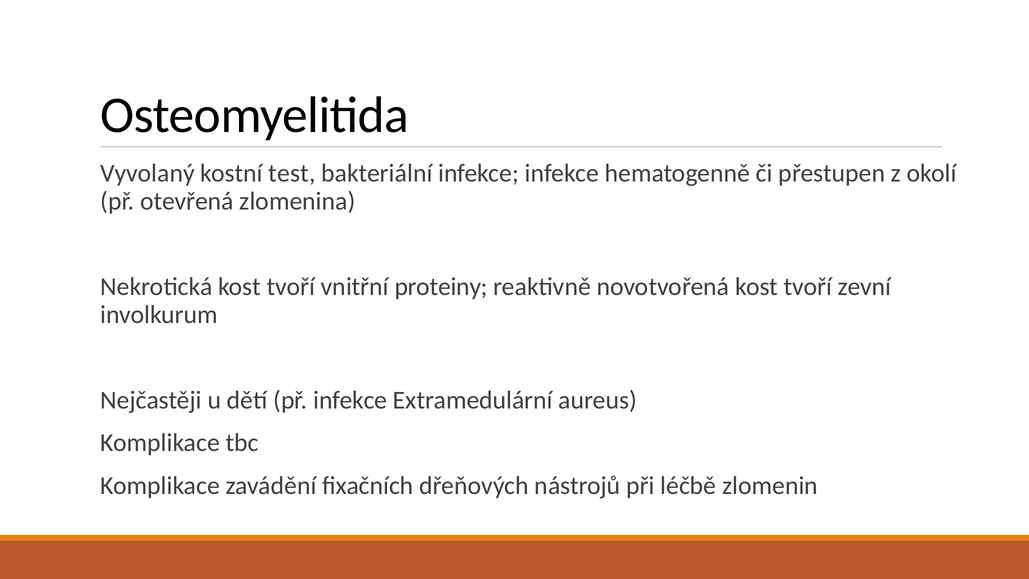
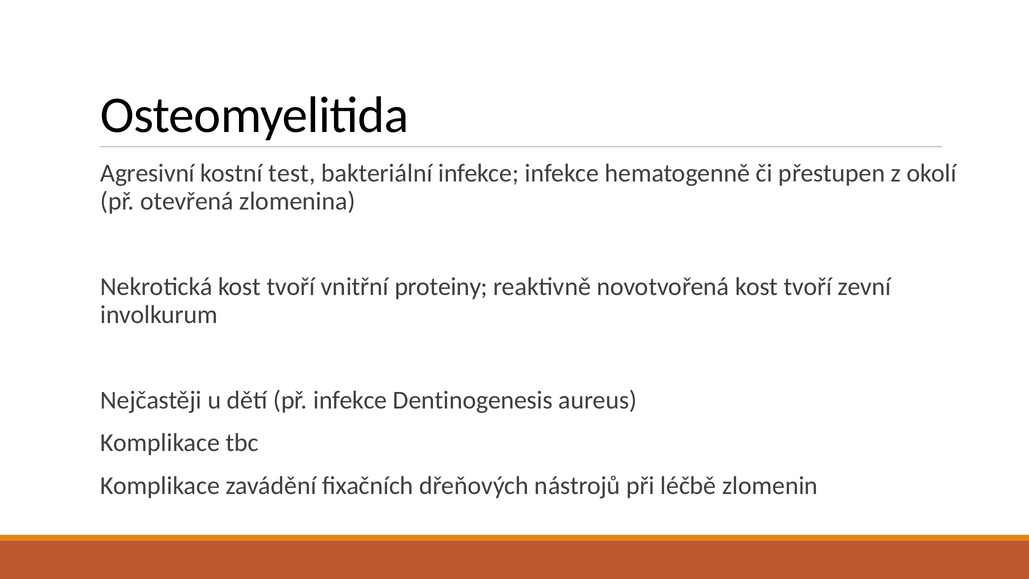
Vyvolaný: Vyvolaný -> Agresivní
Extramedulární: Extramedulární -> Dentinogenesis
